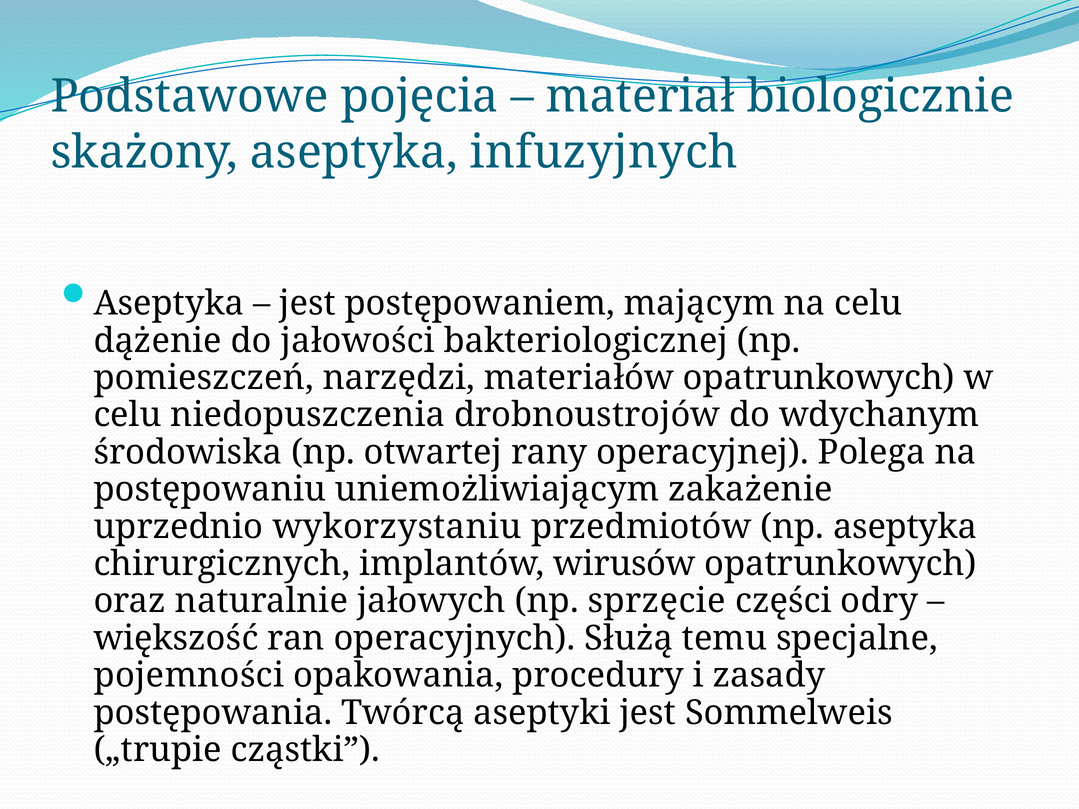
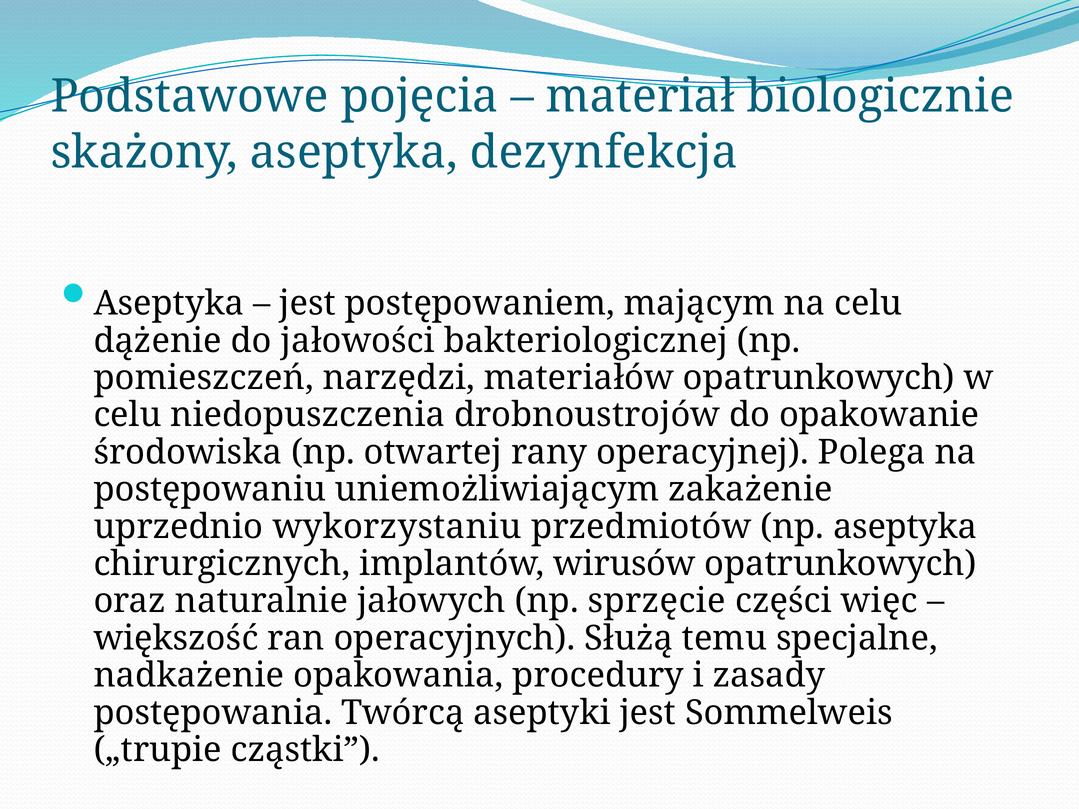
infuzyjnych: infuzyjnych -> dezynfekcja
wdychanym: wdychanym -> opakowanie
odry: odry -> więc
pojemności: pojemności -> nadkażenie
